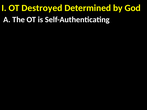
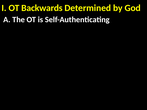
Destroyed: Destroyed -> Backwards
